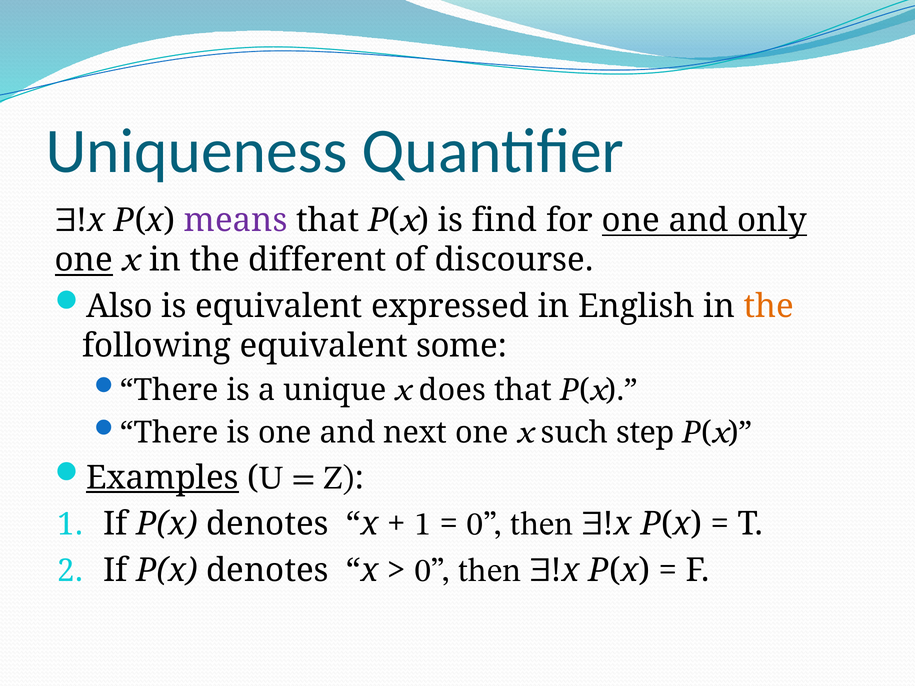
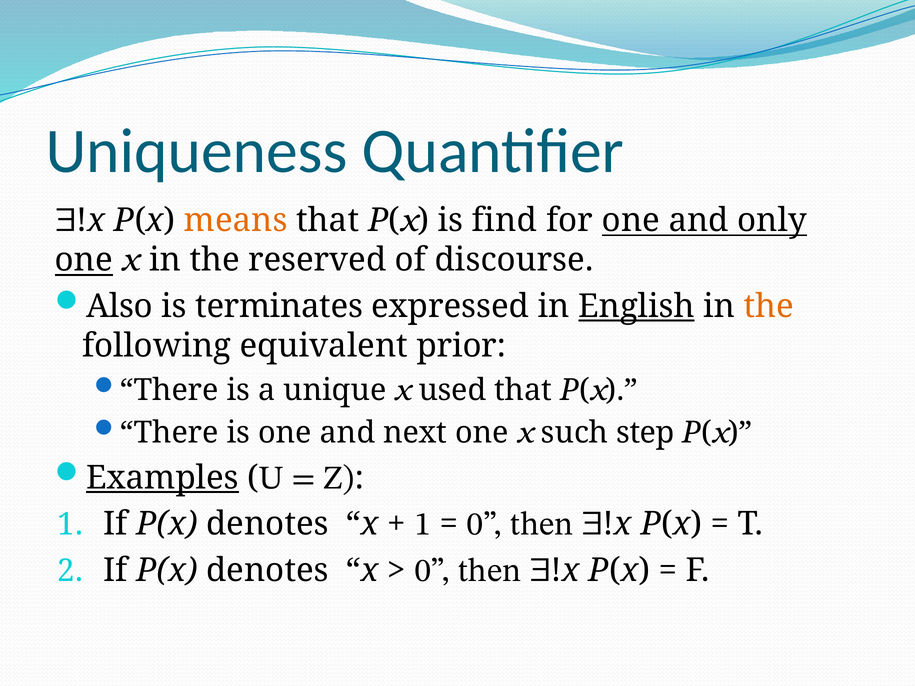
means colour: purple -> orange
different: different -> reserved
is equivalent: equivalent -> terminates
English underline: none -> present
some: some -> prior
does: does -> used
